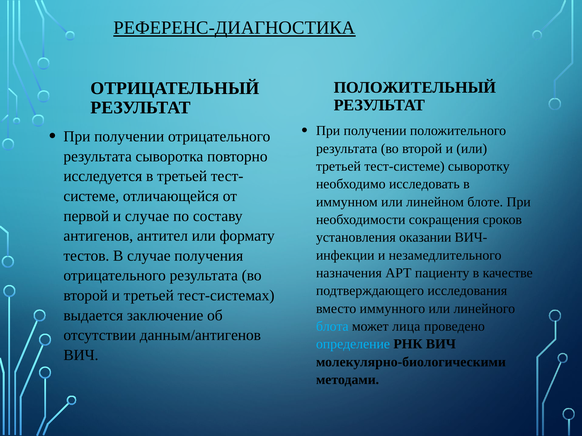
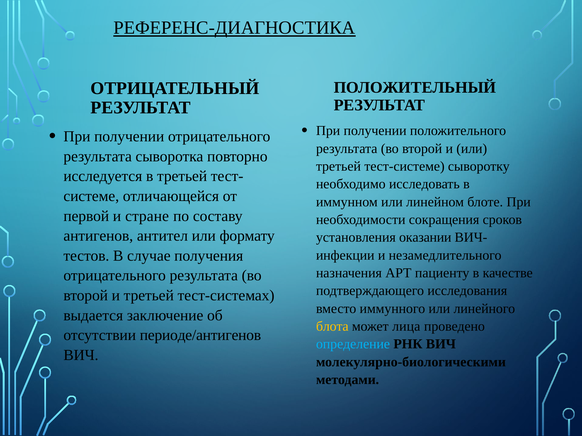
и случае: случае -> стране
блота colour: light blue -> yellow
данным/антигенов: данным/антигенов -> периоде/антигенов
